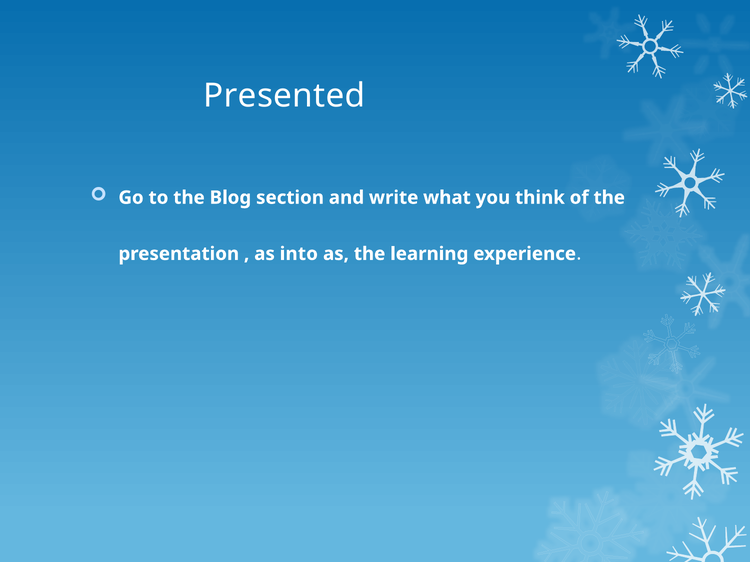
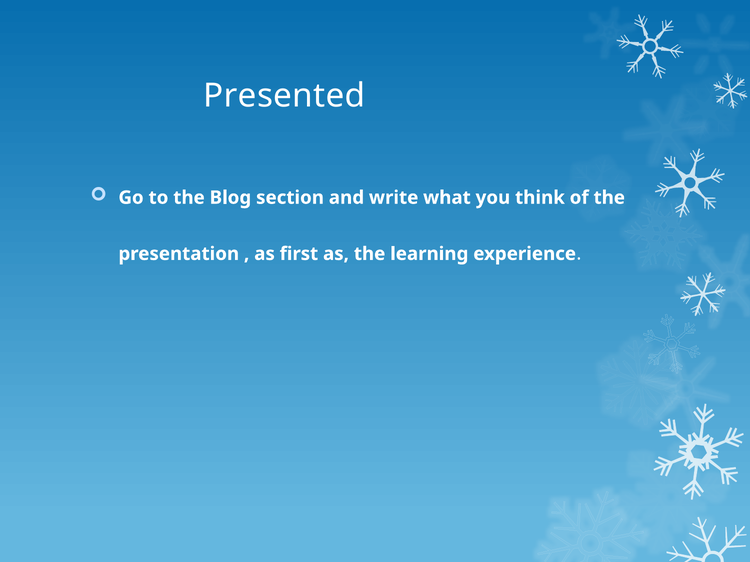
into: into -> first
